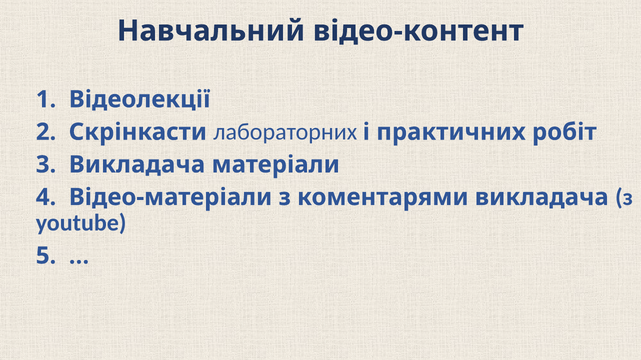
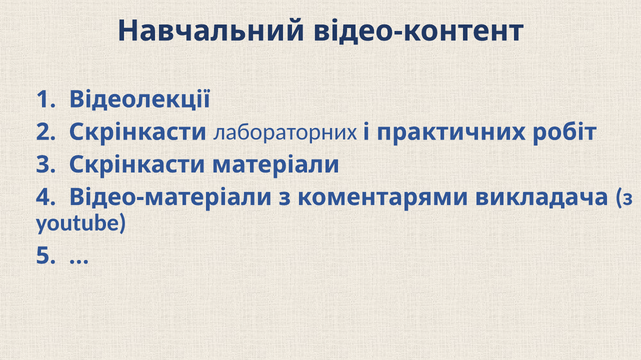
3 Викладача: Викладача -> Скрінкасти
